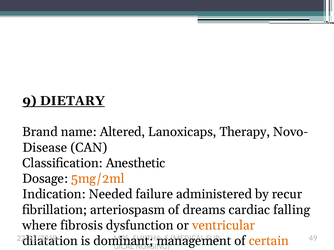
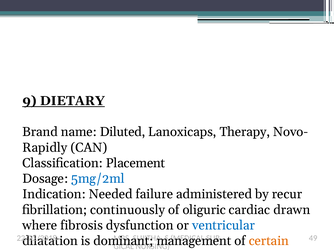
name Altered: Altered -> Diluted
Disease: Disease -> Rapidly
Anesthetic: Anesthetic -> Placement
5mg/2ml colour: orange -> blue
arteriospasm: arteriospasm -> continuously
of dreams: dreams -> oliguric
falling: falling -> drawn
ventricular colour: orange -> blue
